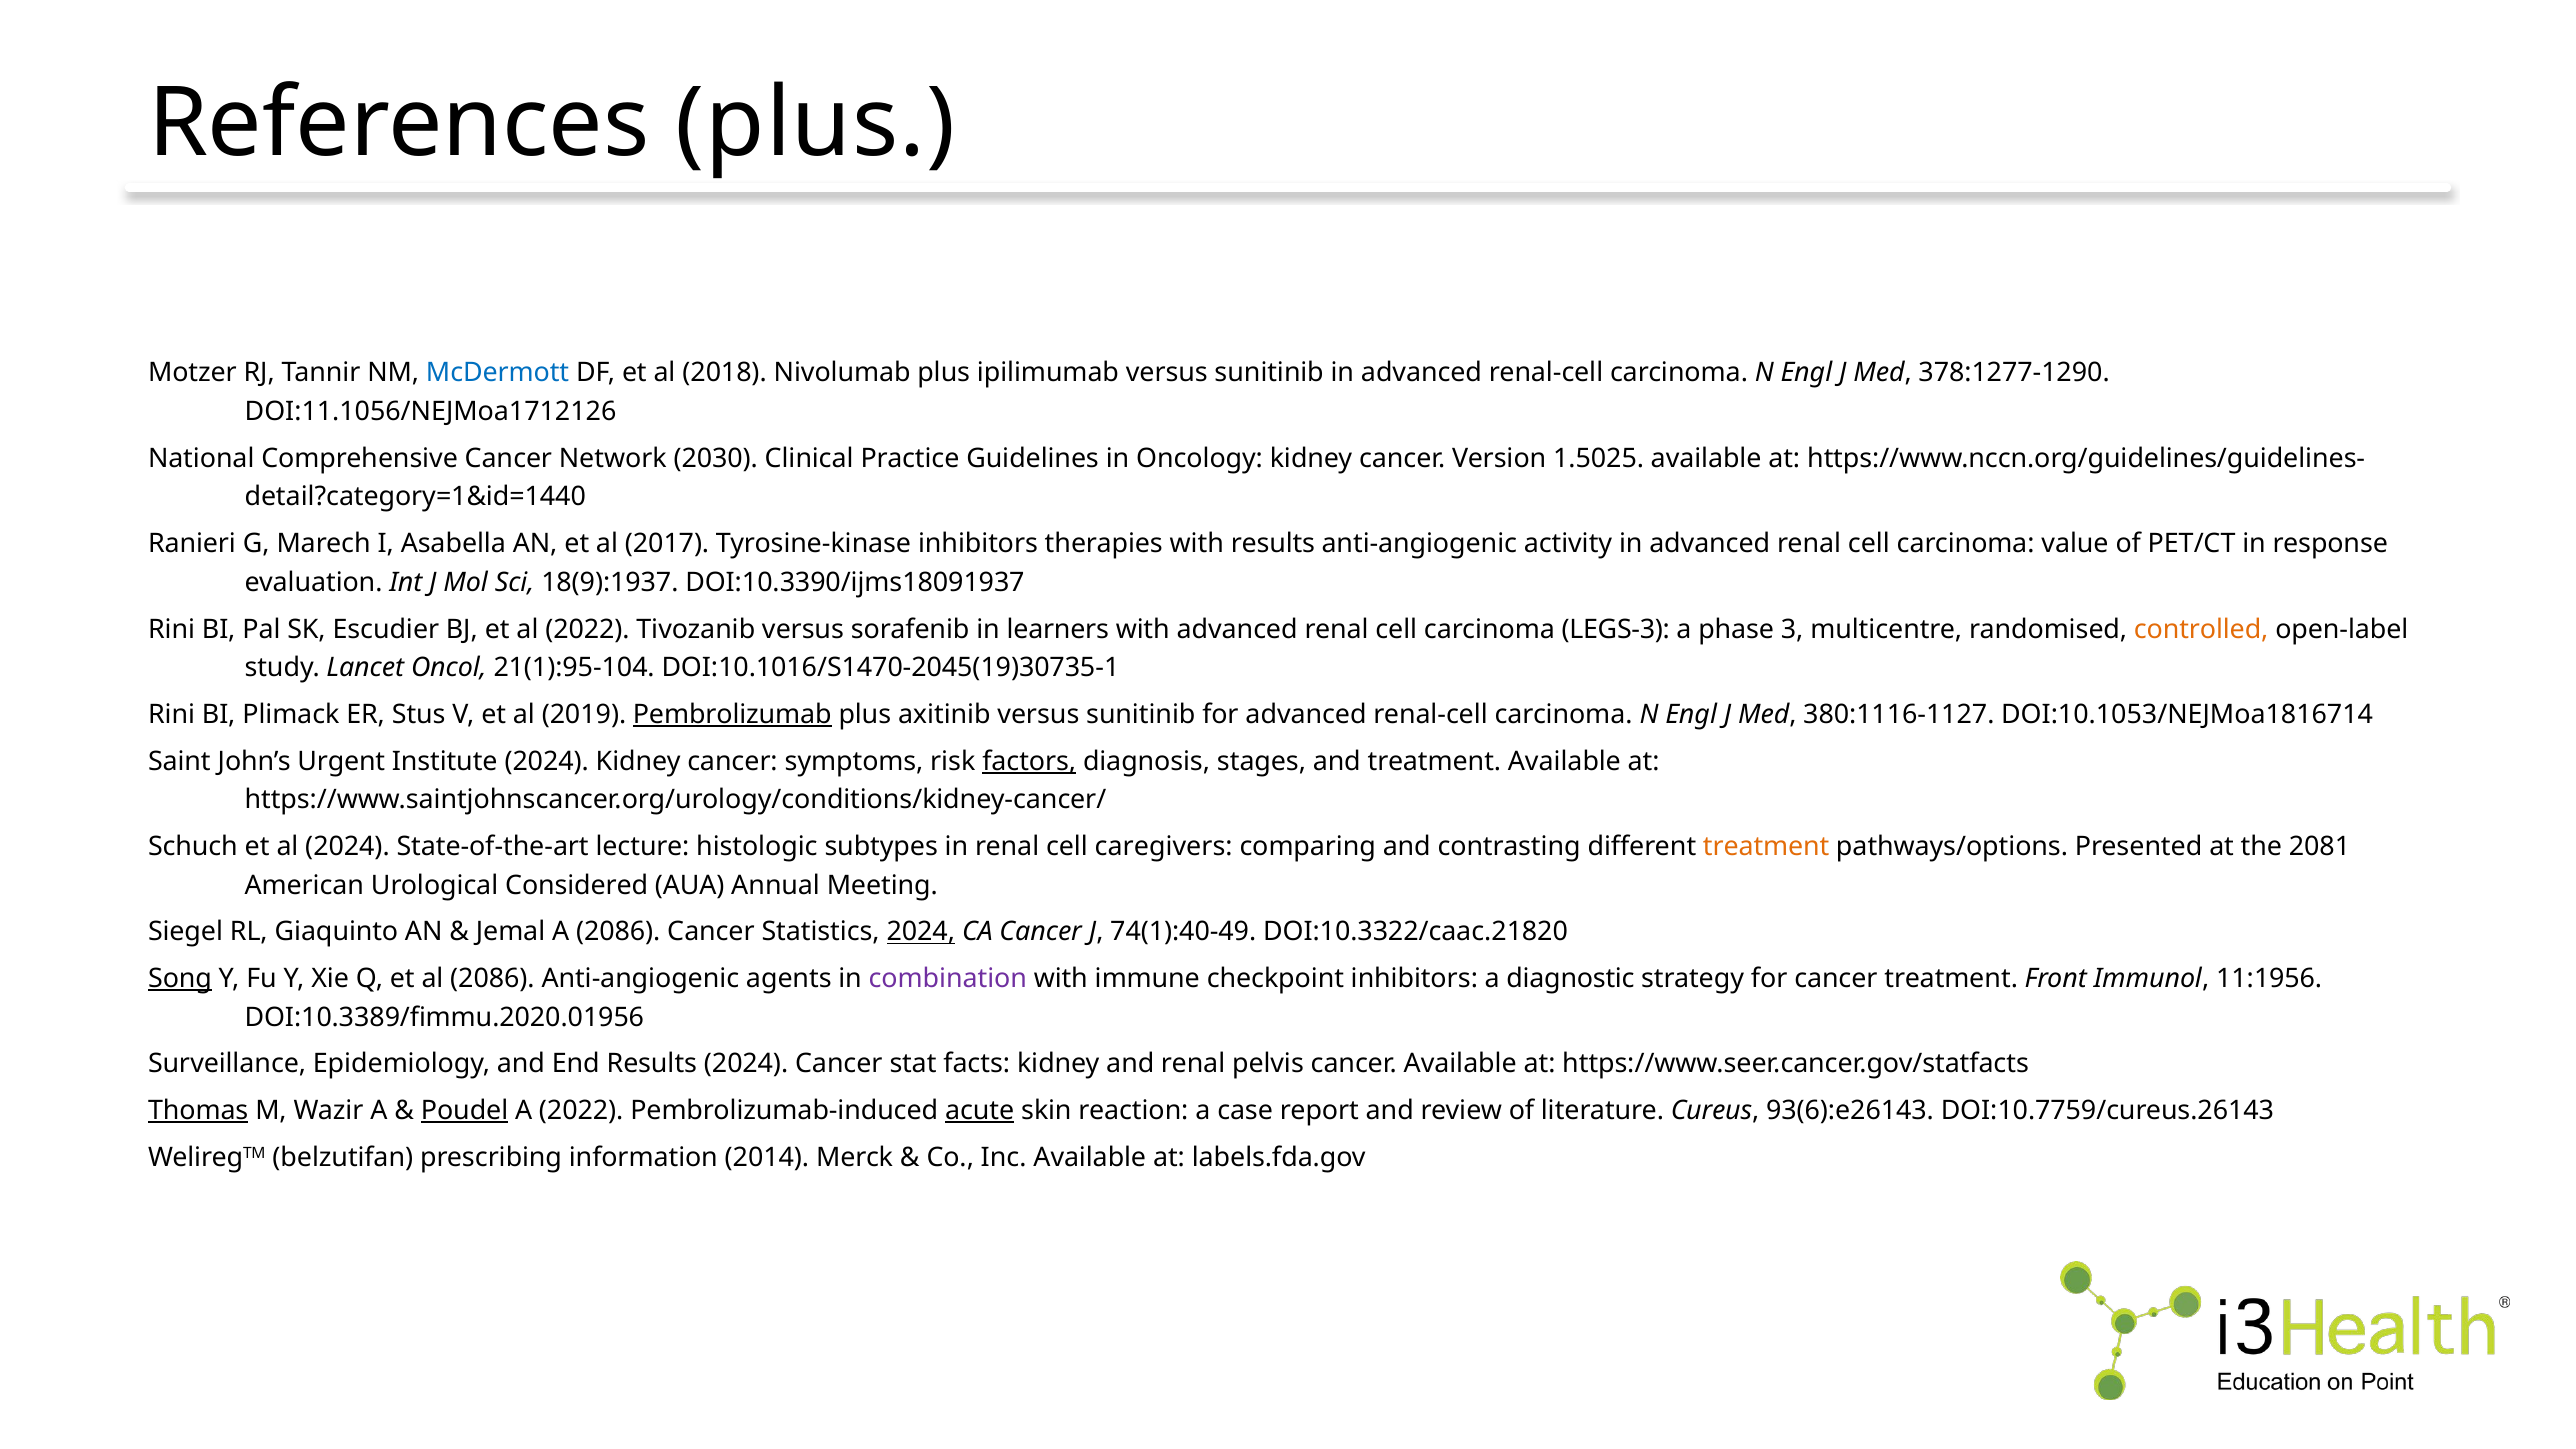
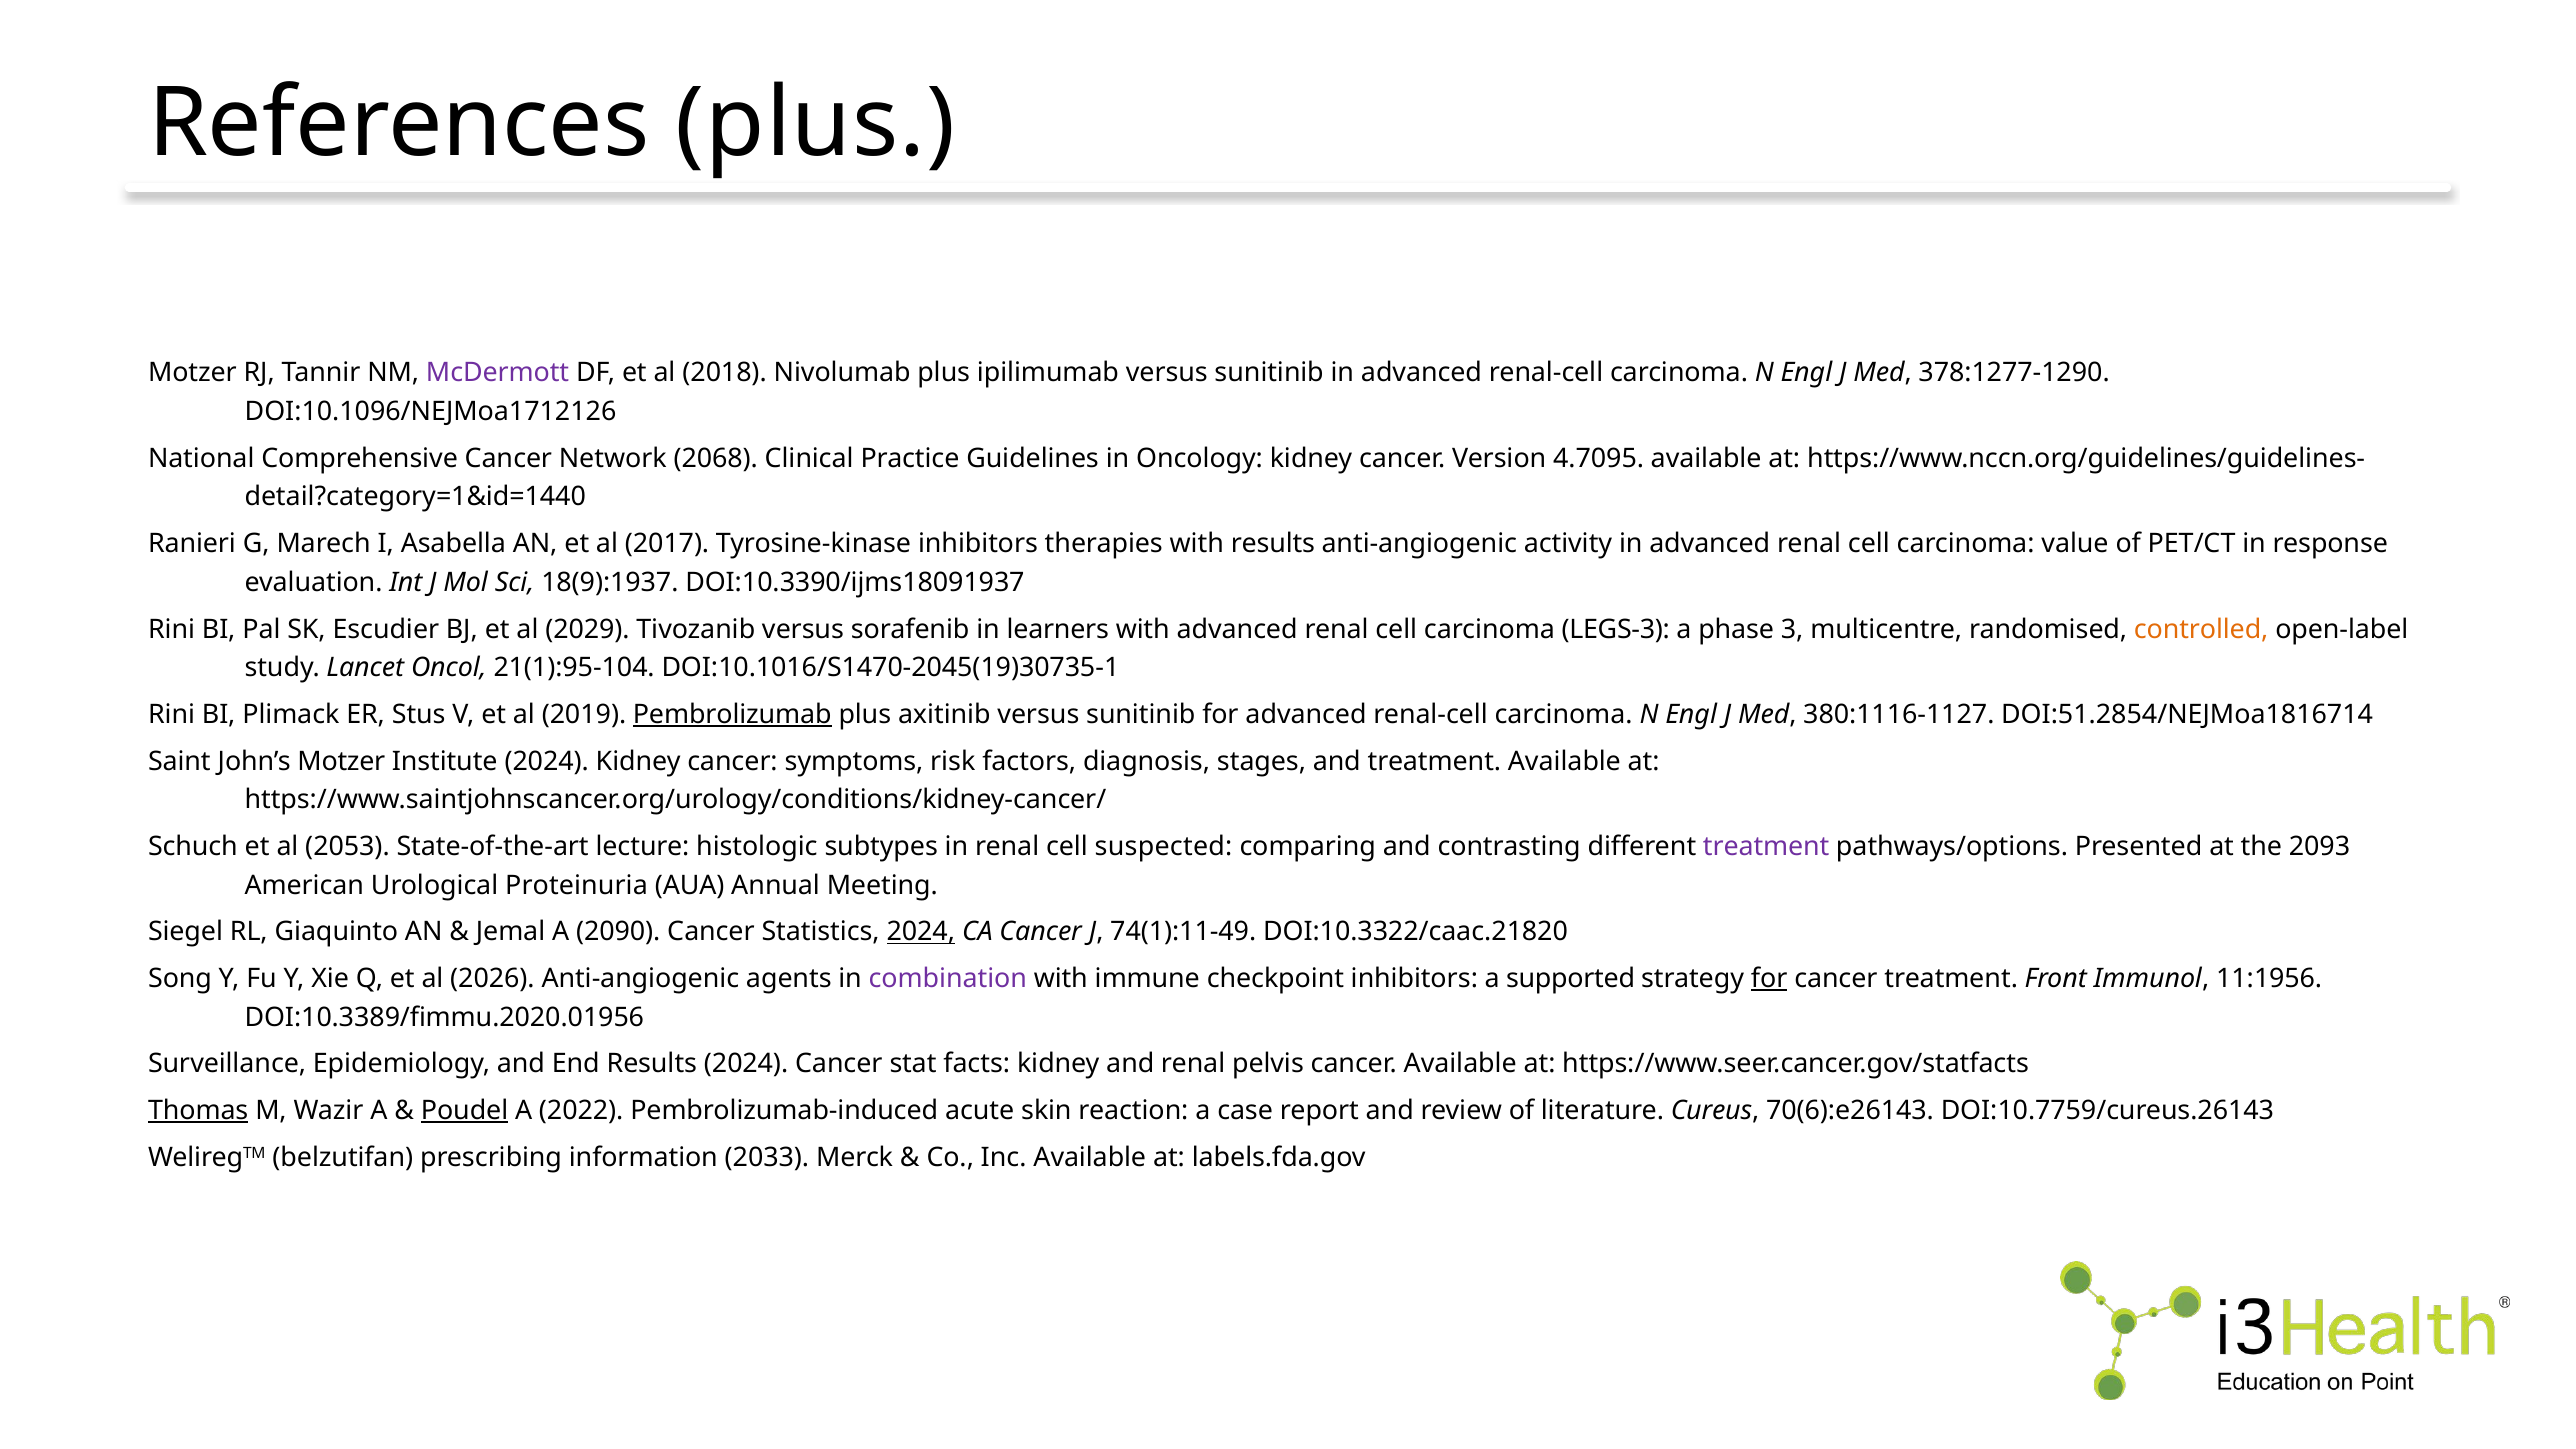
McDermott colour: blue -> purple
DOI:11.1056/NEJMoa1712126: DOI:11.1056/NEJMoa1712126 -> DOI:10.1096/NEJMoa1712126
2030: 2030 -> 2068
1.5025: 1.5025 -> 4.7095
al 2022: 2022 -> 2029
DOI:10.1053/NEJMoa1816714: DOI:10.1053/NEJMoa1816714 -> DOI:51.2854/NEJMoa1816714
John’s Urgent: Urgent -> Motzer
factors underline: present -> none
al 2024: 2024 -> 2053
caregivers: caregivers -> suspected
treatment at (1766, 847) colour: orange -> purple
2081: 2081 -> 2093
Considered: Considered -> Proteinuria
A 2086: 2086 -> 2090
74(1):40-49: 74(1):40-49 -> 74(1):11-49
Song underline: present -> none
al 2086: 2086 -> 2026
diagnostic: diagnostic -> supported
for at (1769, 979) underline: none -> present
acute underline: present -> none
93(6):e26143: 93(6):e26143 -> 70(6):e26143
2014: 2014 -> 2033
